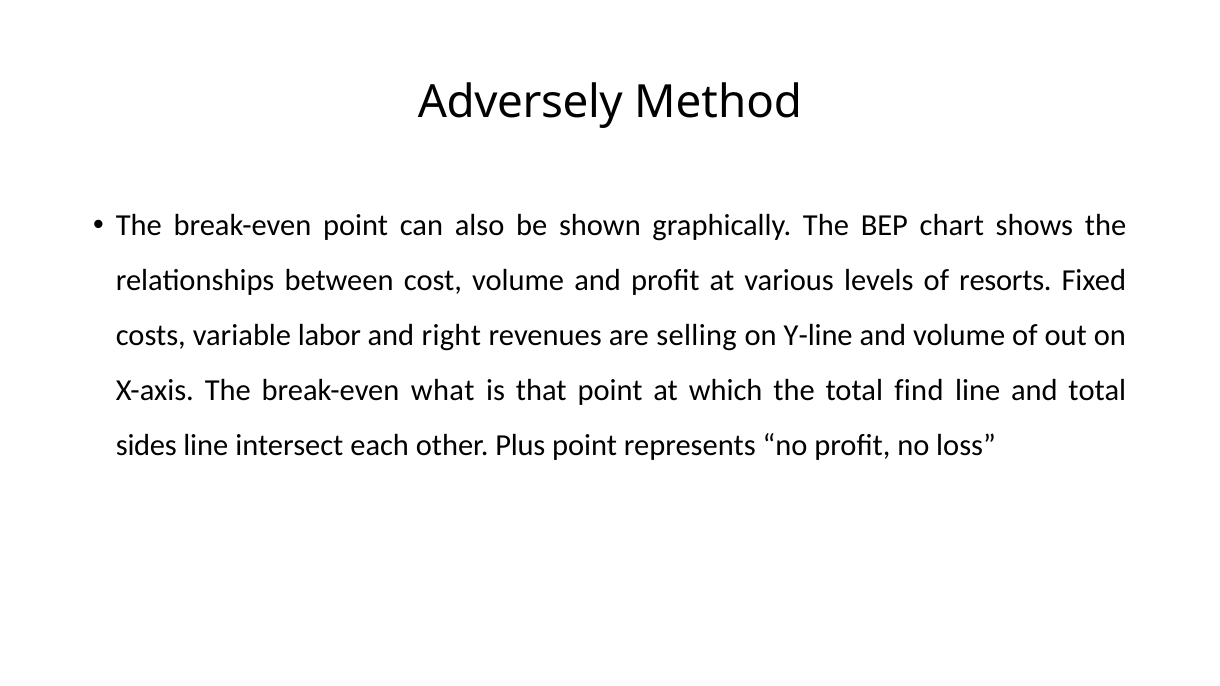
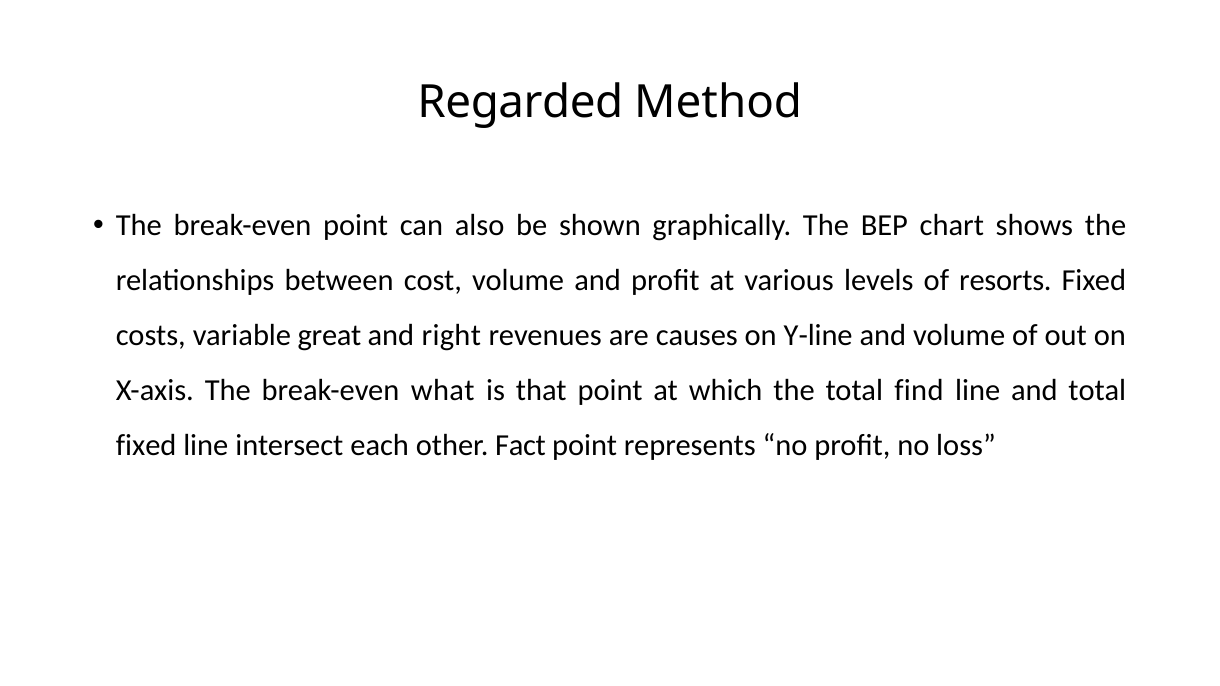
Adversely: Adversely -> Regarded
labor: labor -> great
selling: selling -> causes
sides at (146, 446): sides -> fixed
Plus: Plus -> Fact
